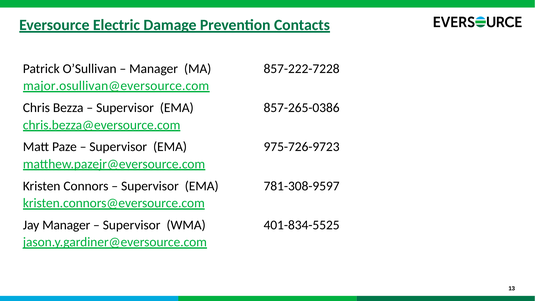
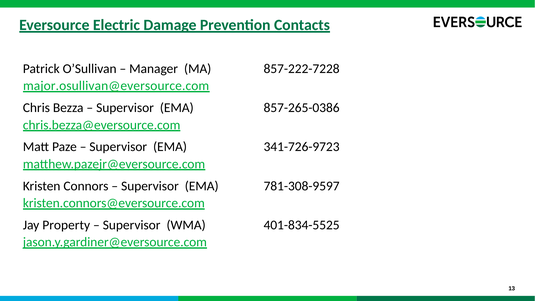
975-726-9723: 975-726-9723 -> 341-726-9723
Jay Manager: Manager -> Property
